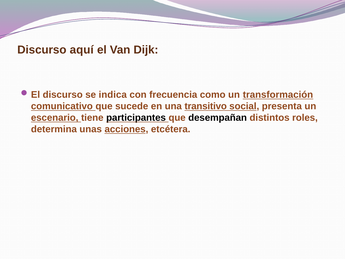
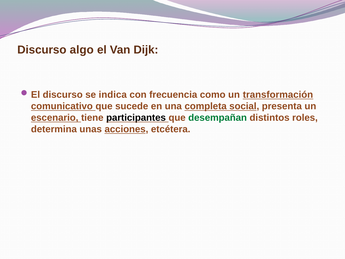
aquí: aquí -> algo
transitivo: transitivo -> completa
desempañan colour: black -> green
